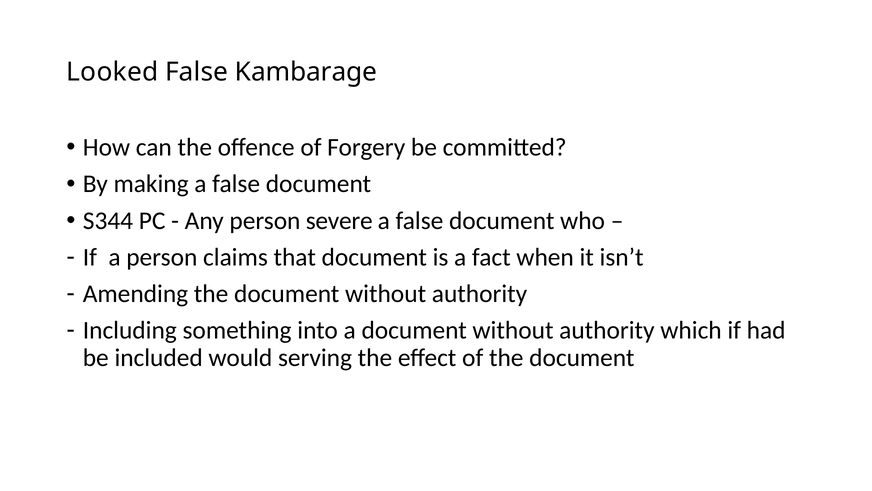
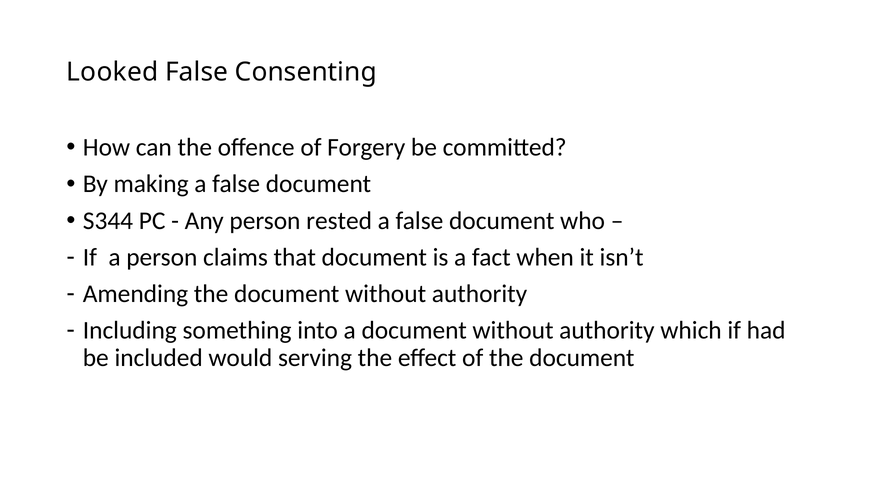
Kambarage: Kambarage -> Consenting
severe: severe -> rested
